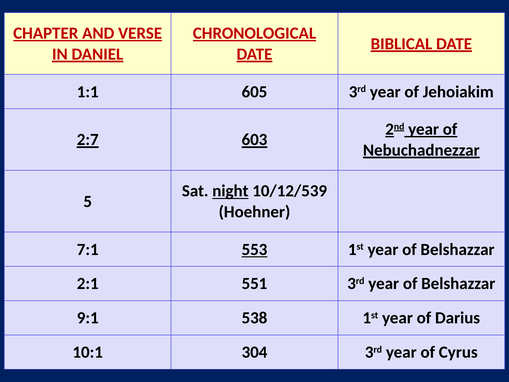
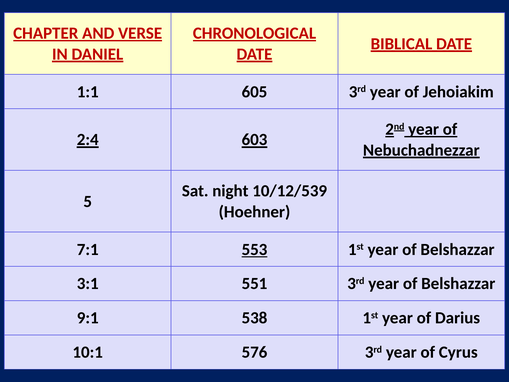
2:7: 2:7 -> 2:4
night underline: present -> none
2:1: 2:1 -> 3:1
304: 304 -> 576
